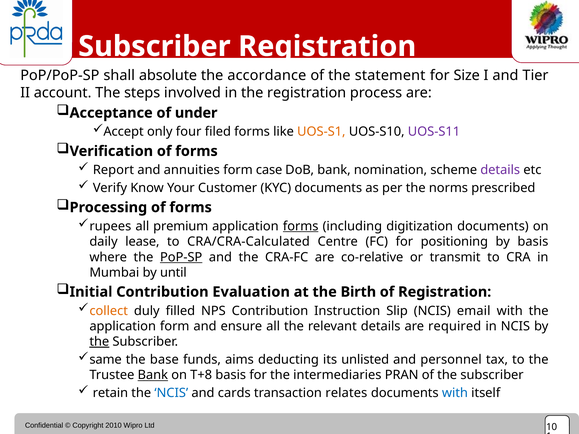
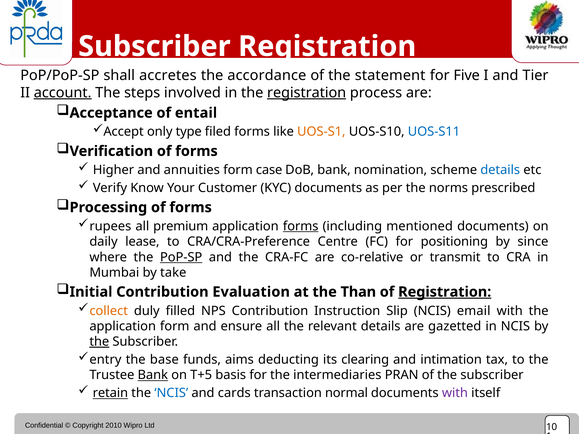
absolute: absolute -> accretes
Size: Size -> Five
account underline: none -> present
registration at (307, 93) underline: none -> present
under: under -> entail
four: four -> type
UOS-S11 colour: purple -> blue
Report: Report -> Higher
details at (500, 170) colour: purple -> blue
digitization: digitization -> mentioned
CRA/CRA-Calculated: CRA/CRA-Calculated -> CRA/CRA-Preference
by basis: basis -> since
until: until -> take
Birth: Birth -> Than
Registration at (445, 292) underline: none -> present
required: required -> gazetted
same: same -> entry
unlisted: unlisted -> clearing
personnel: personnel -> intimation
T+8: T+8 -> T+5
retain underline: none -> present
relates: relates -> normal
with at (455, 393) colour: blue -> purple
